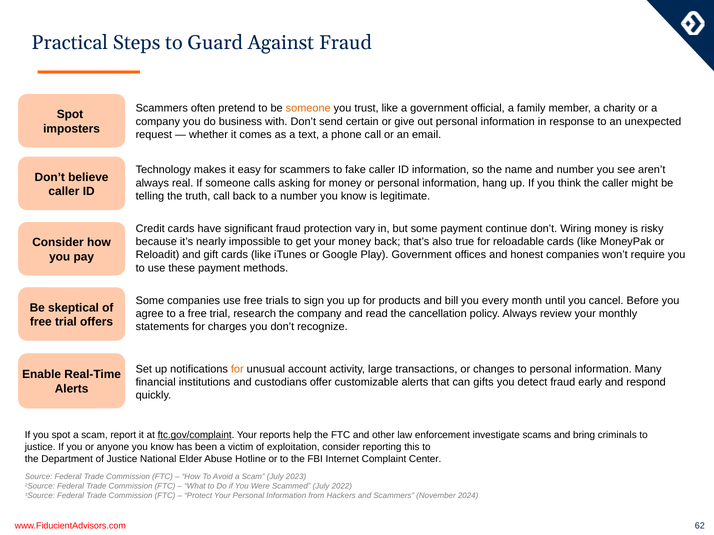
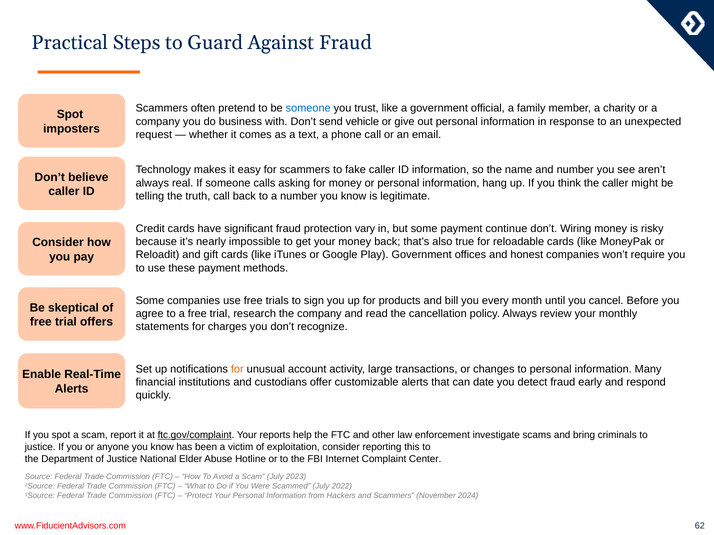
someone at (308, 108) colour: orange -> blue
certain: certain -> vehicle
gifts: gifts -> date
